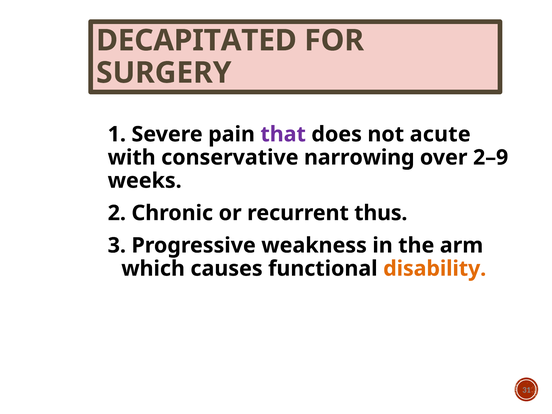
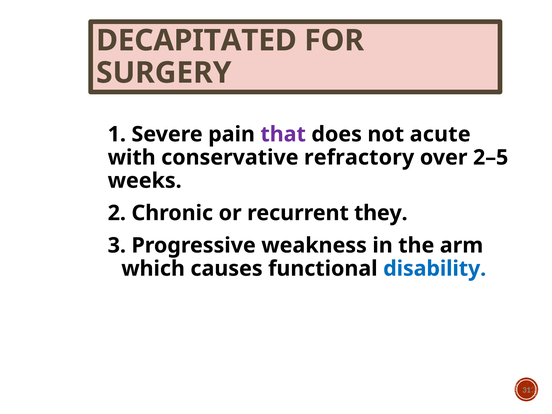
narrowing: narrowing -> refractory
2–9: 2–9 -> 2–5
thus: thus -> they
disability colour: orange -> blue
